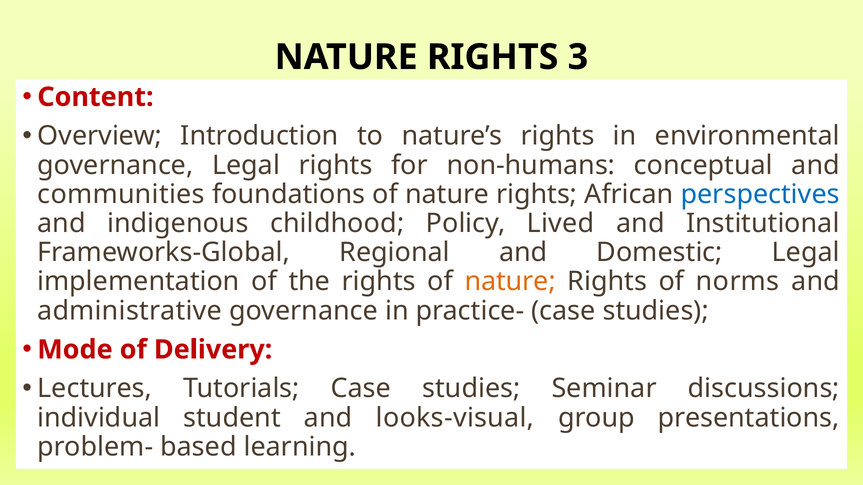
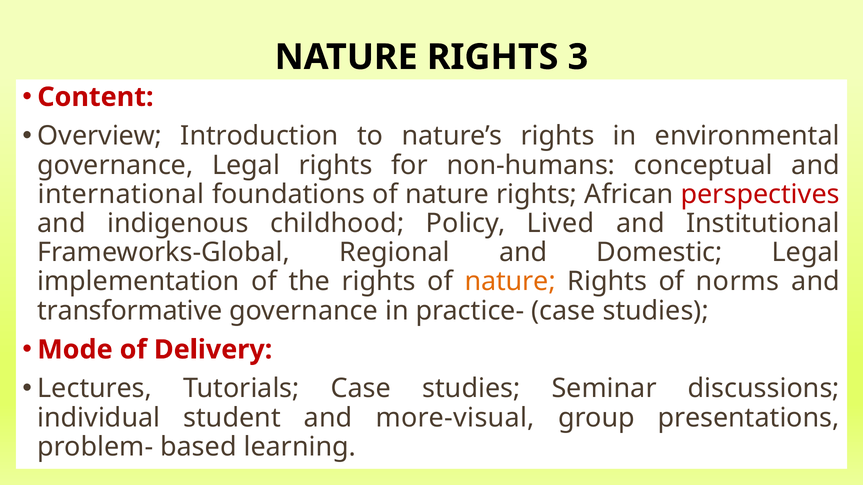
communities: communities -> international
perspectives colour: blue -> red
administrative: administrative -> transformative
looks-visual: looks-visual -> more-visual
